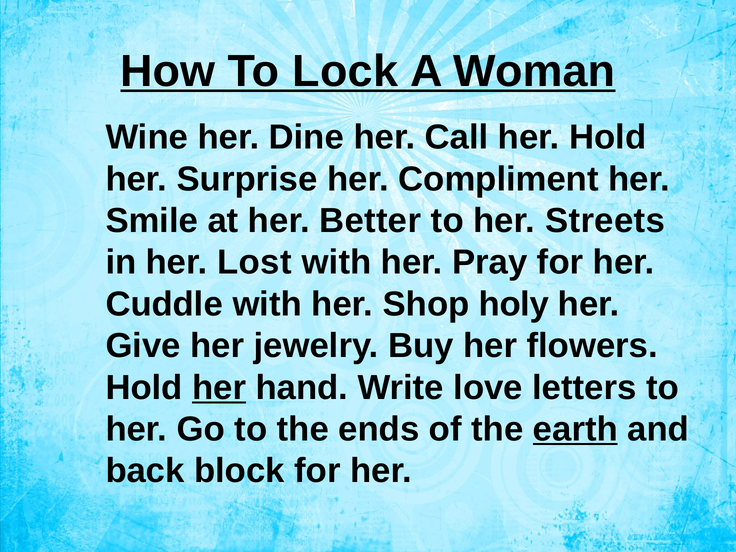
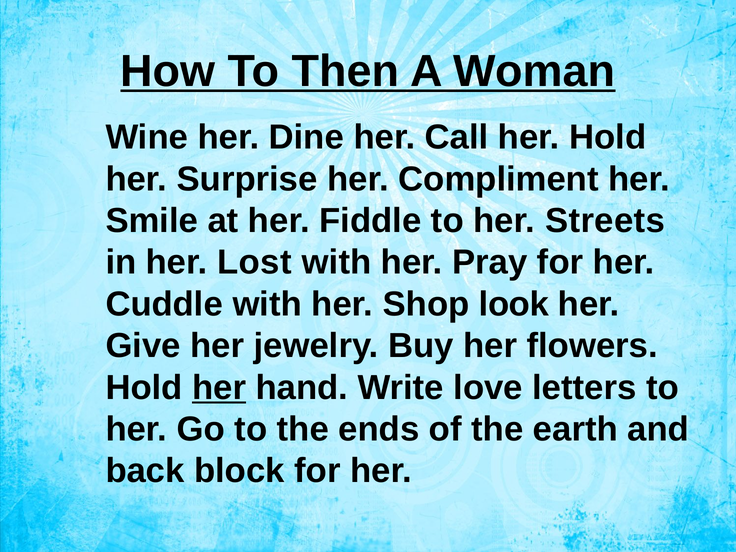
Lock: Lock -> Then
Better: Better -> Fiddle
holy: holy -> look
earth underline: present -> none
